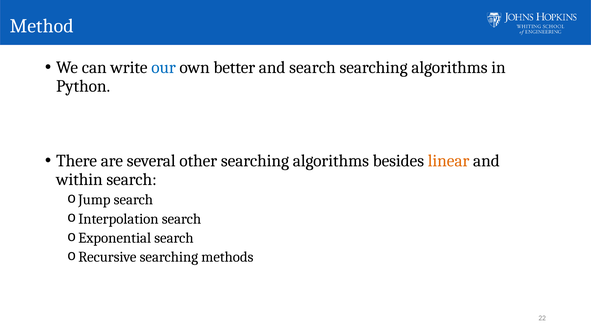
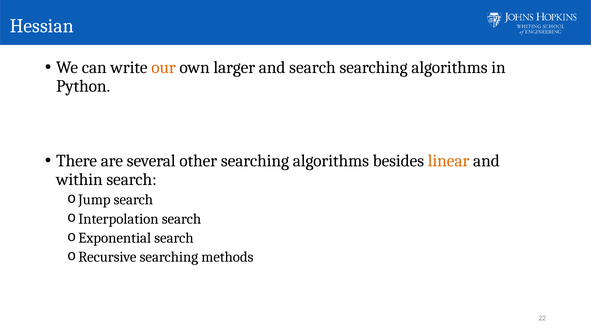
Method: Method -> Hessian
our colour: blue -> orange
better: better -> larger
